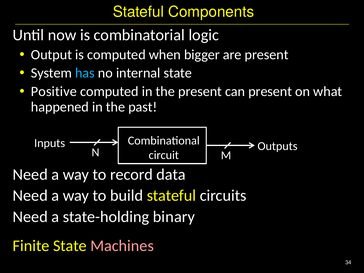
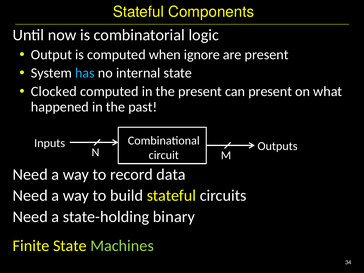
bigger: bigger -> ignore
Positive: Positive -> Clocked
Machines colour: pink -> light green
